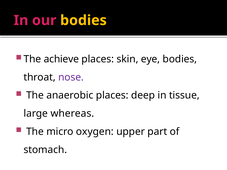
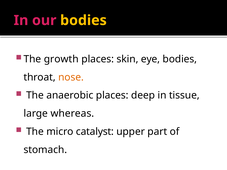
achieve: achieve -> growth
nose colour: purple -> orange
oxygen: oxygen -> catalyst
